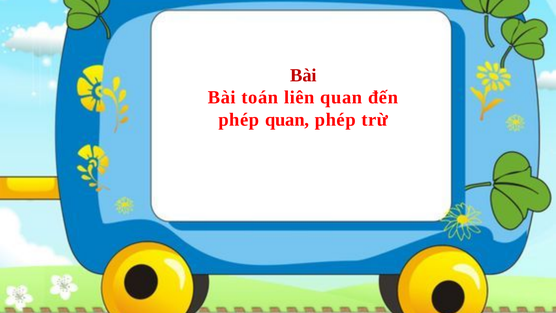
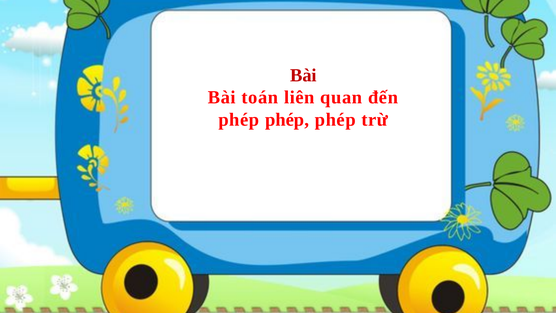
quan at (287, 120): quan -> phép
